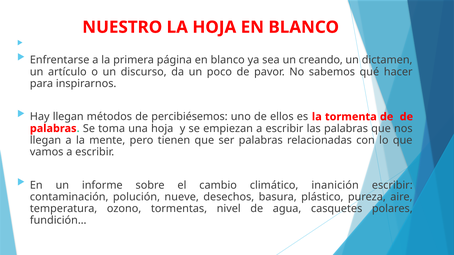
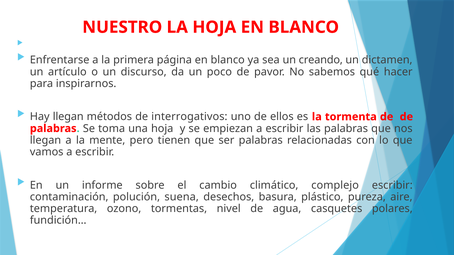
percibiésemos: percibiésemos -> interrogativos
inanición: inanición -> complejo
nueve: nueve -> suena
